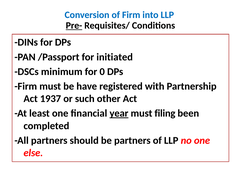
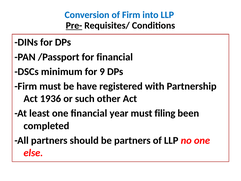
for initiated: initiated -> financial
0: 0 -> 9
1937: 1937 -> 1936
year underline: present -> none
